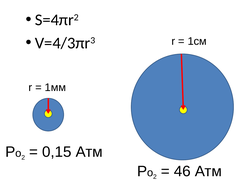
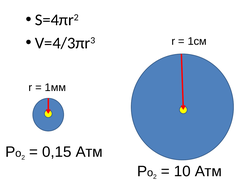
46: 46 -> 10
